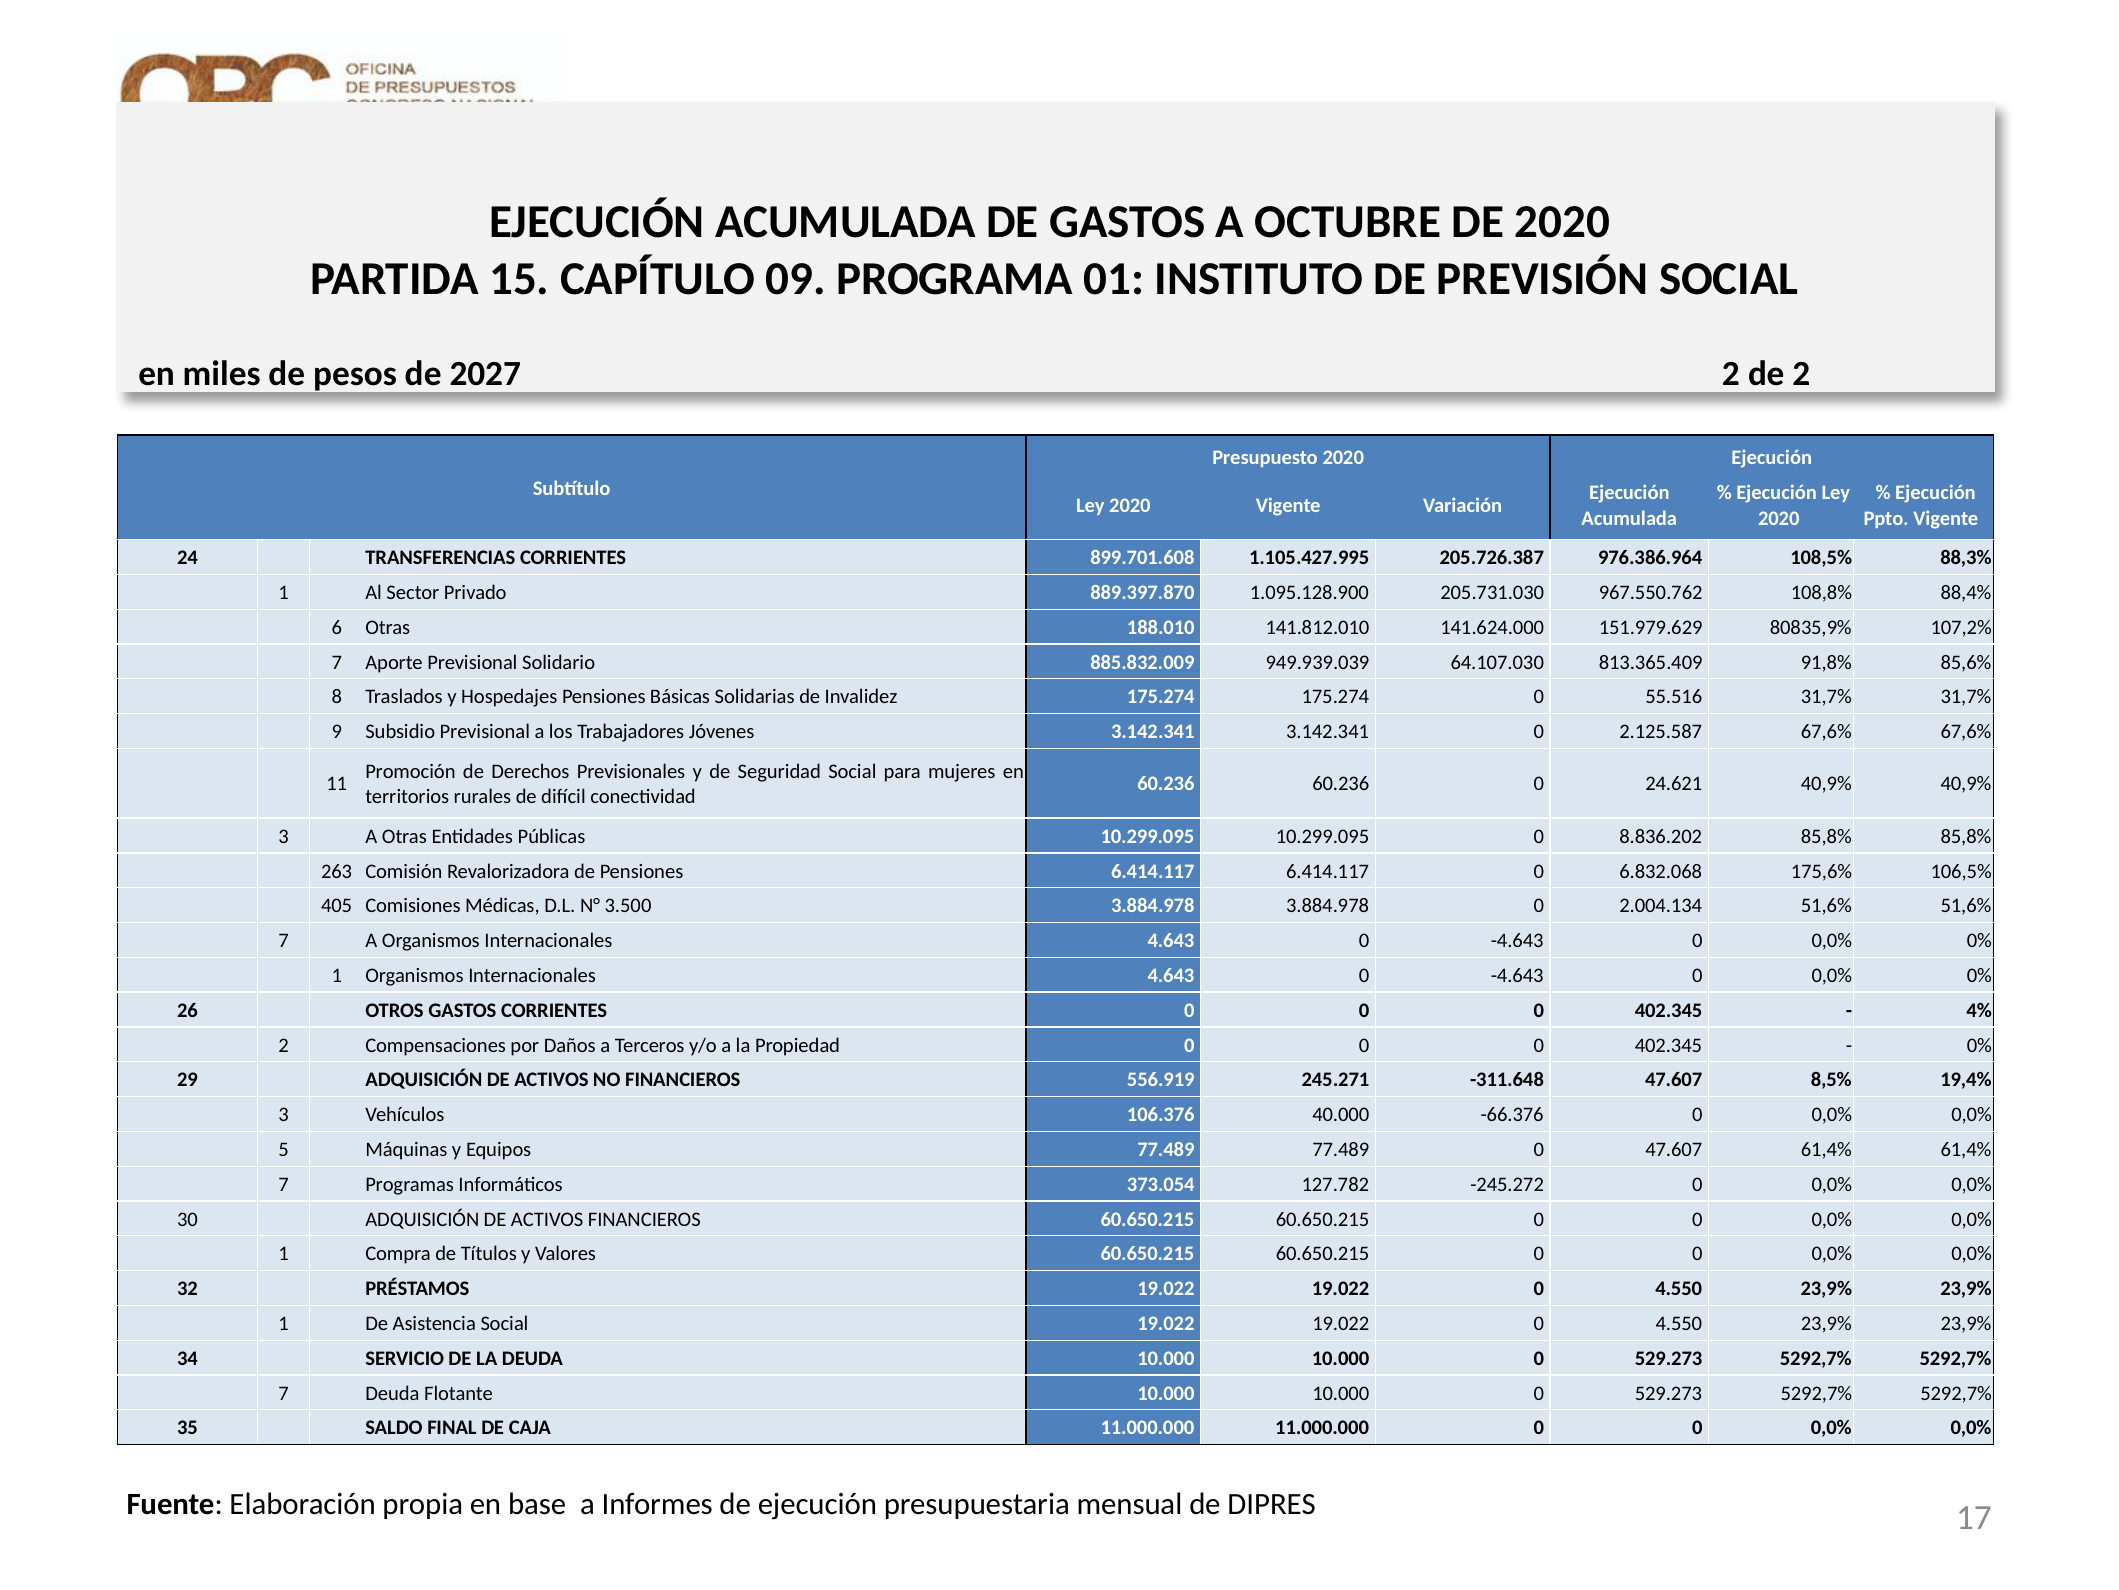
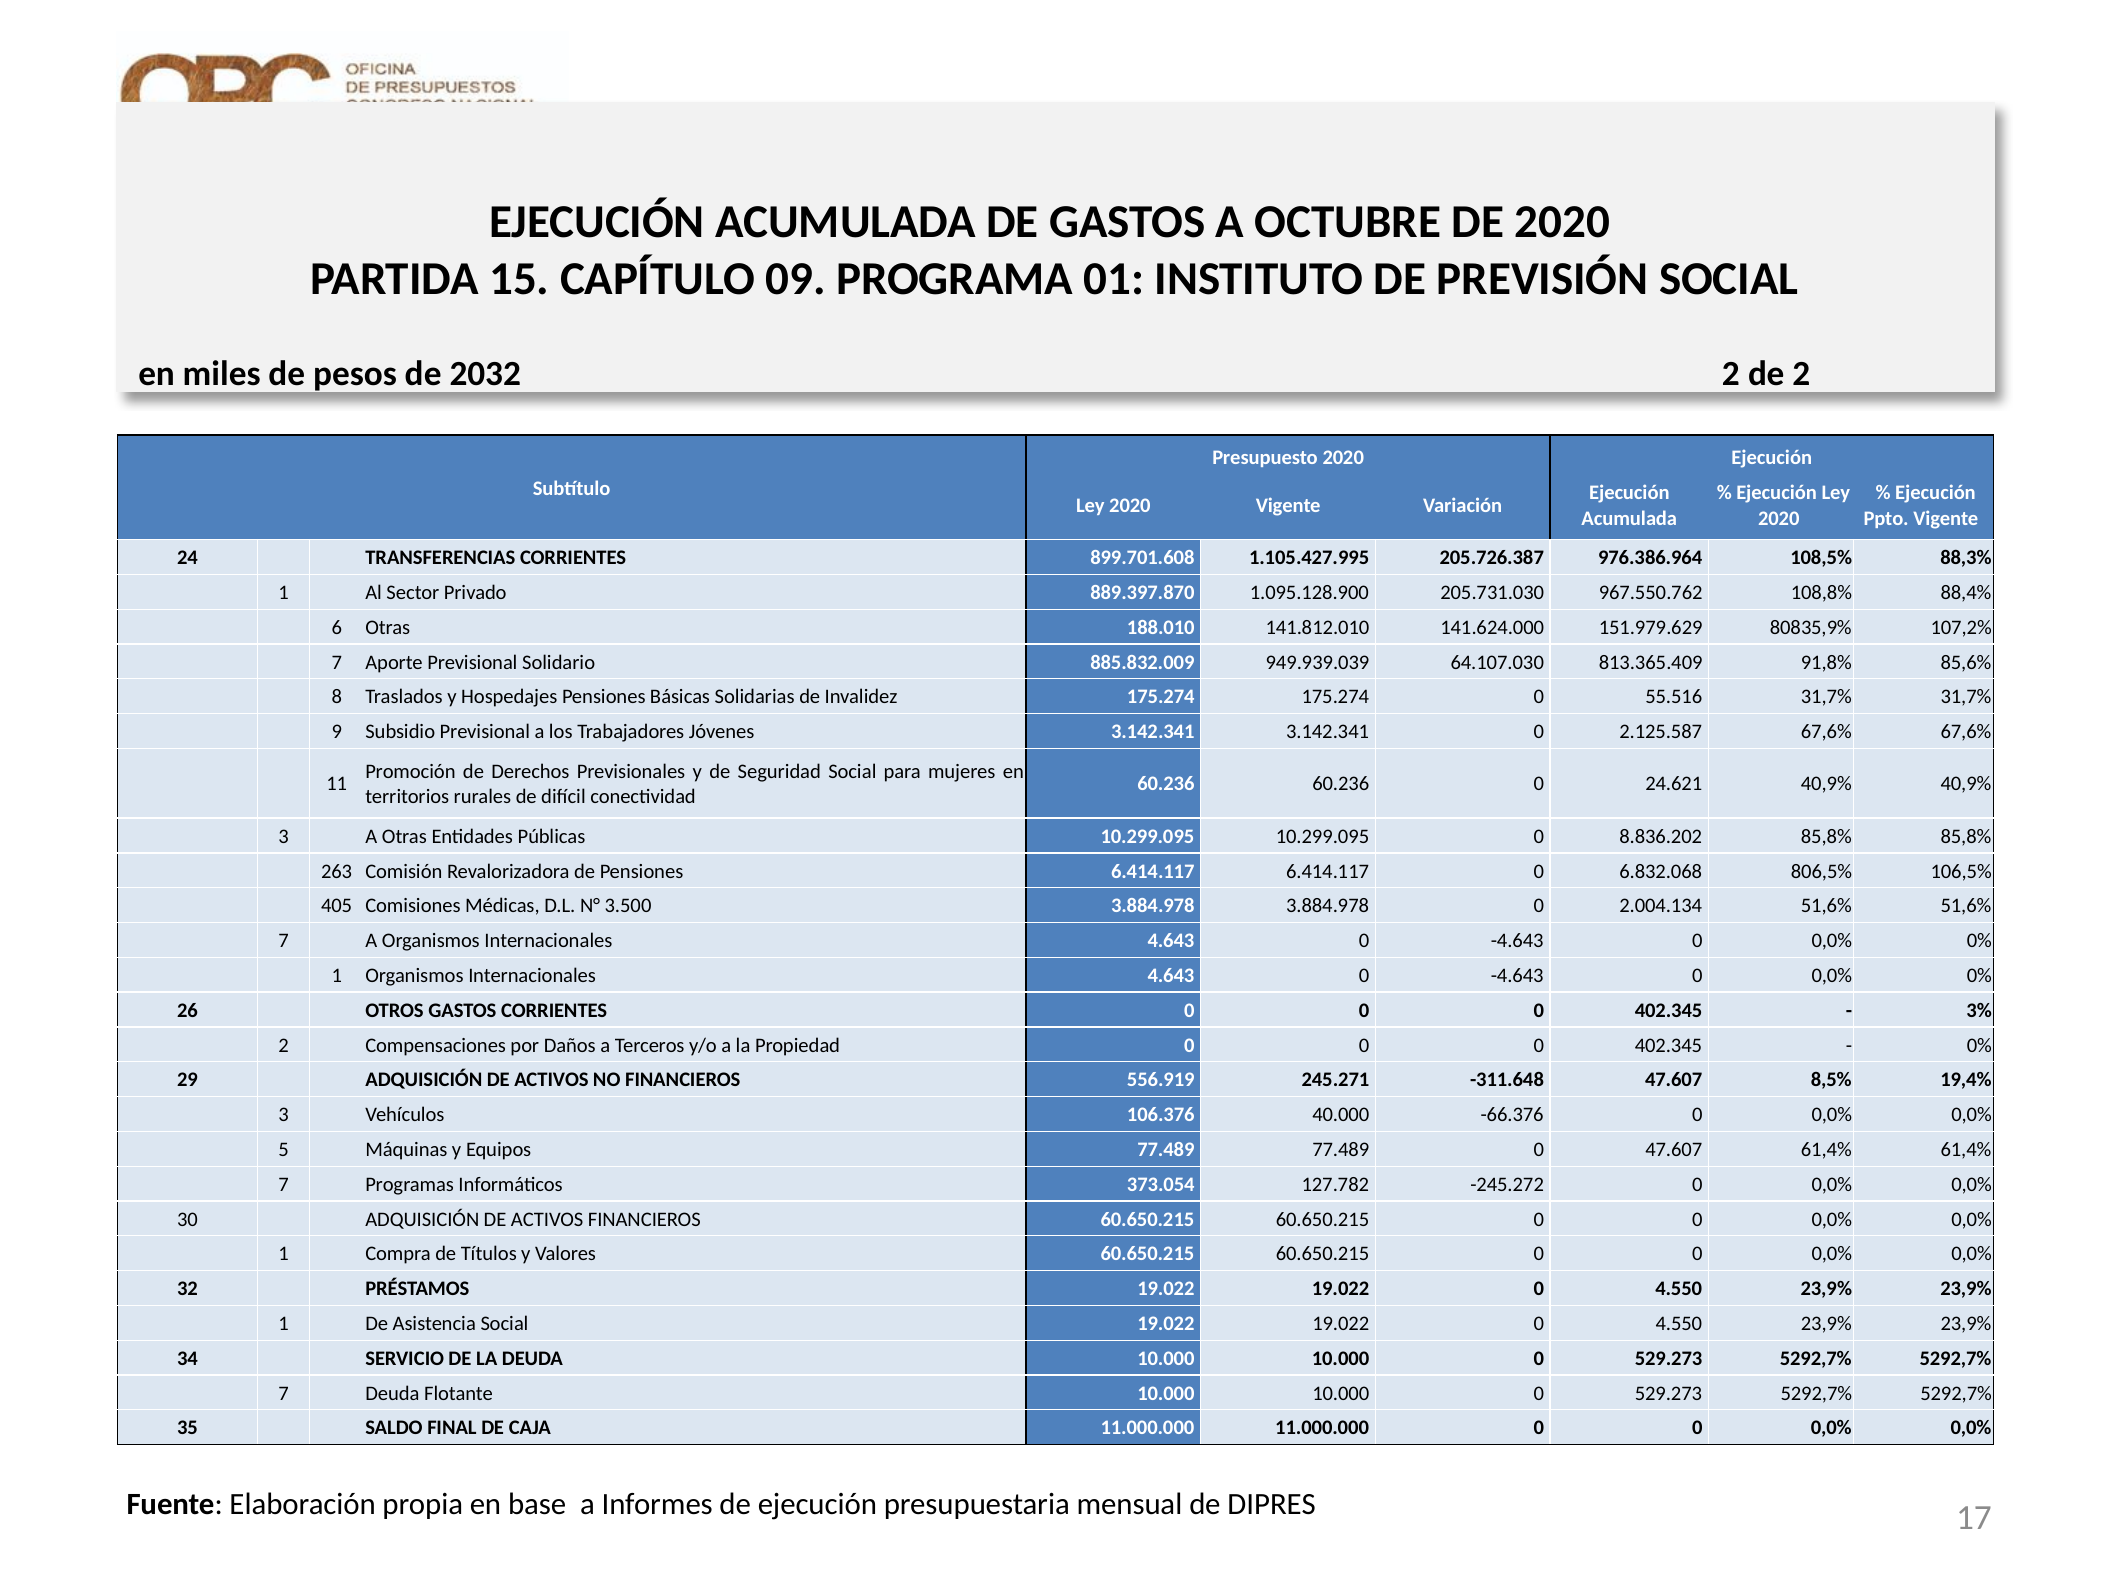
2027: 2027 -> 2032
175,6%: 175,6% -> 806,5%
4%: 4% -> 3%
